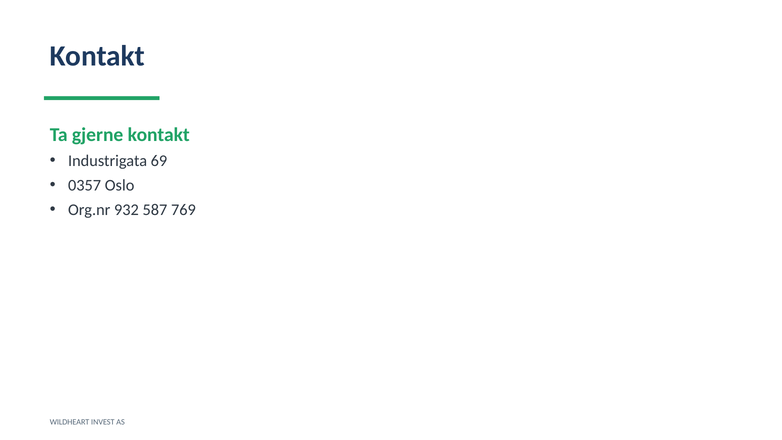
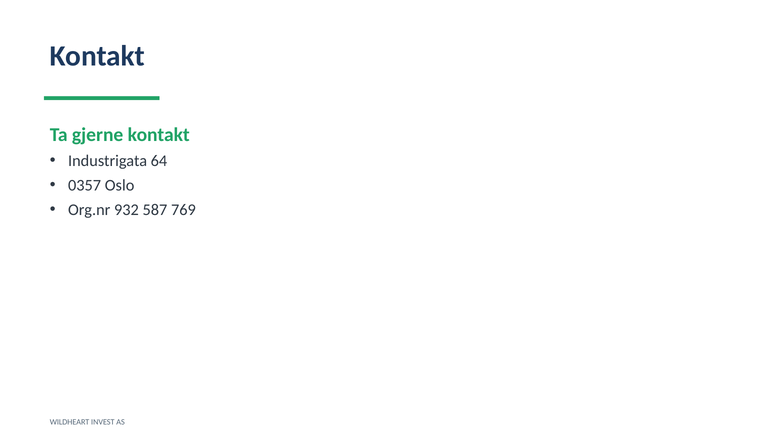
69: 69 -> 64
